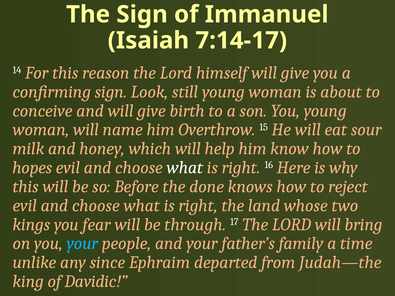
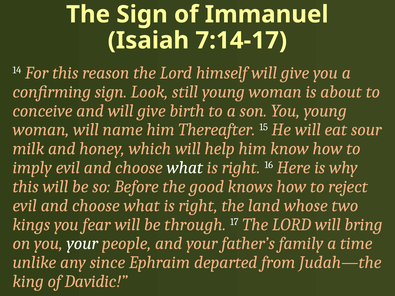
Overthrow: Overthrow -> Thereafter
hopes: hopes -> imply
done: done -> good
your at (82, 244) colour: light blue -> white
